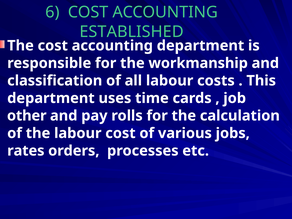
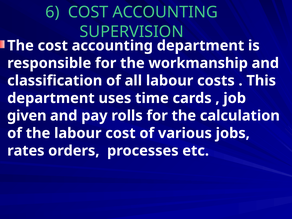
ESTABLISHED: ESTABLISHED -> SUPERVISION
other: other -> given
